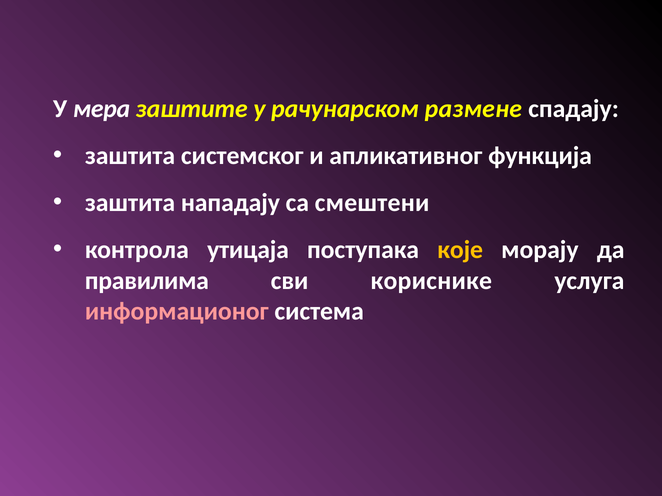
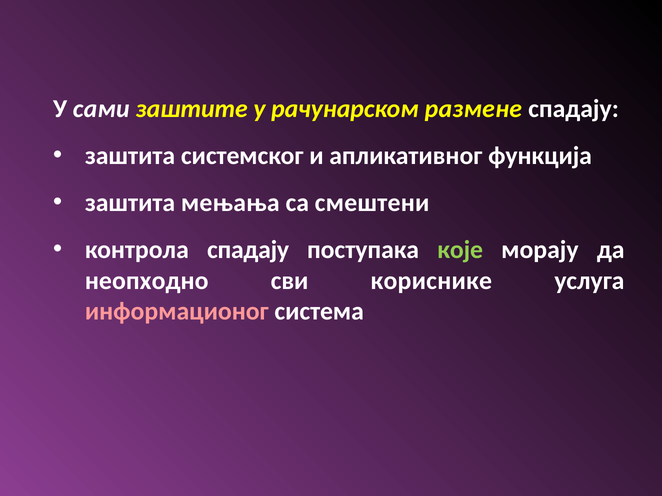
мера: мера -> сами
нападају: нападају -> мењања
контрола утицаја: утицаја -> спадају
које colour: yellow -> light green
правилима: правилима -> неопходно
